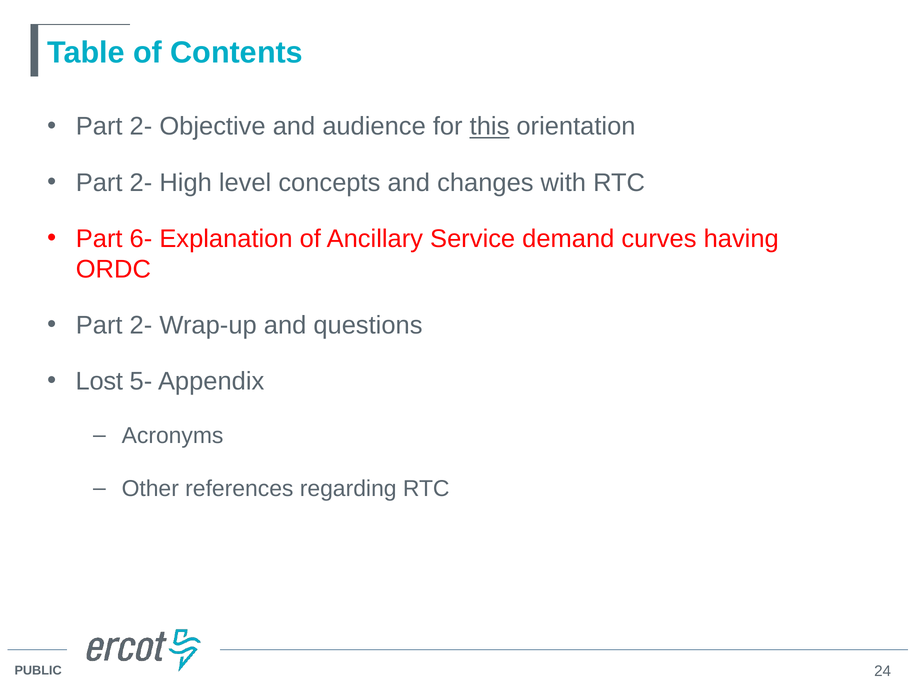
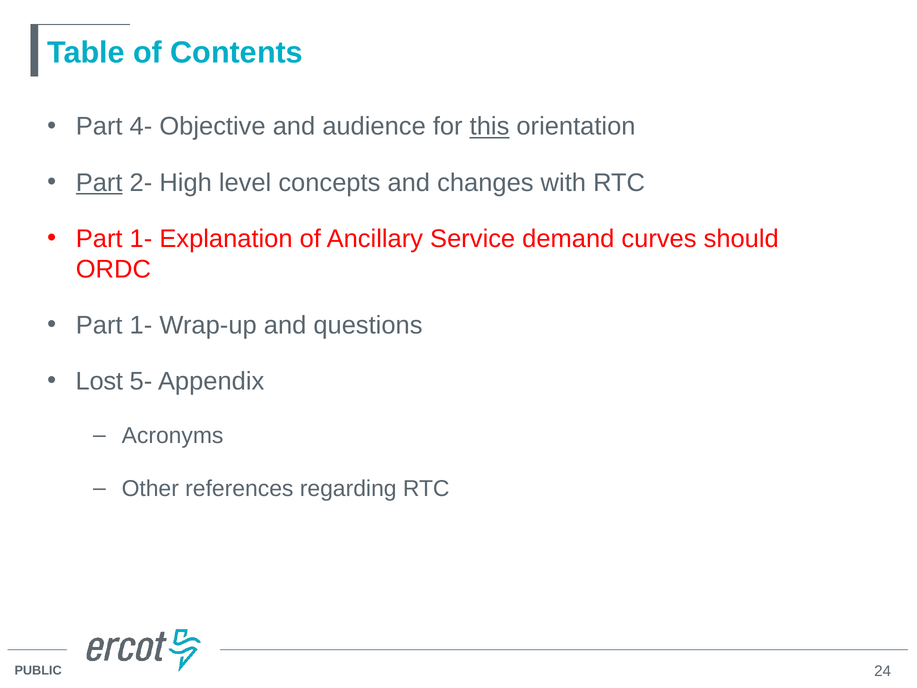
2- at (141, 127): 2- -> 4-
Part at (99, 183) underline: none -> present
6- at (141, 239): 6- -> 1-
having: having -> should
2- at (141, 325): 2- -> 1-
